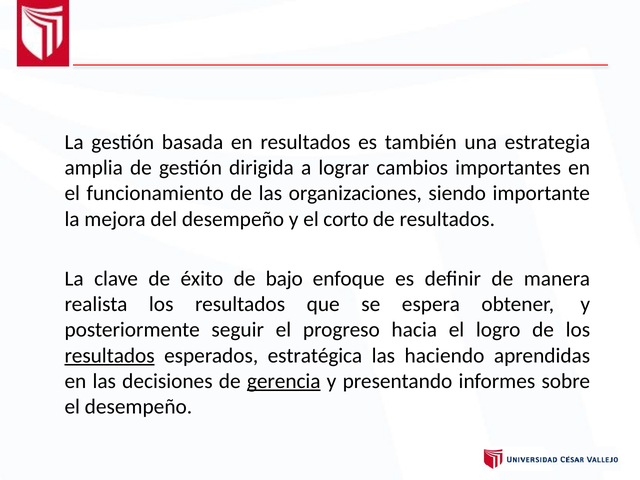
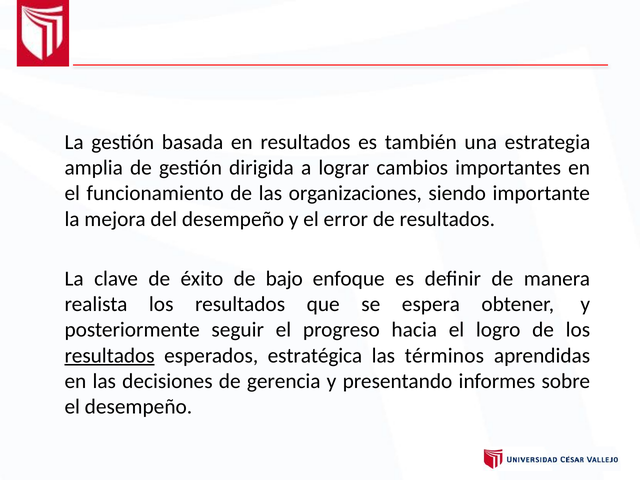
corto: corto -> error
haciendo: haciendo -> términos
gerencia underline: present -> none
